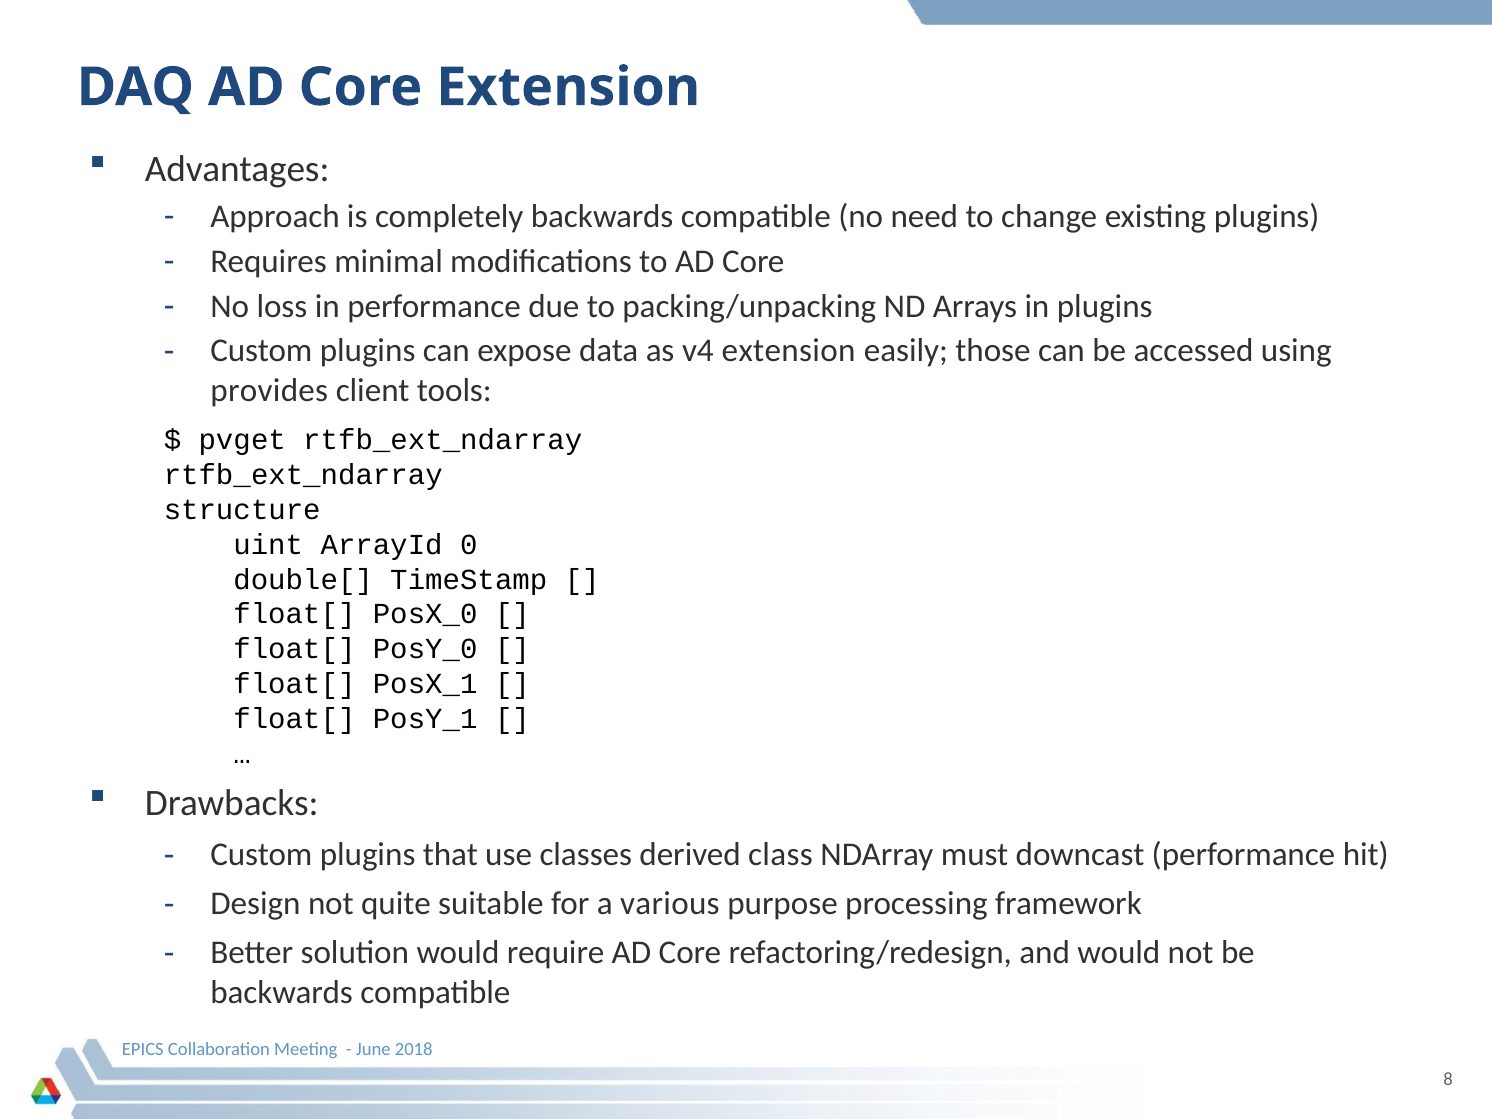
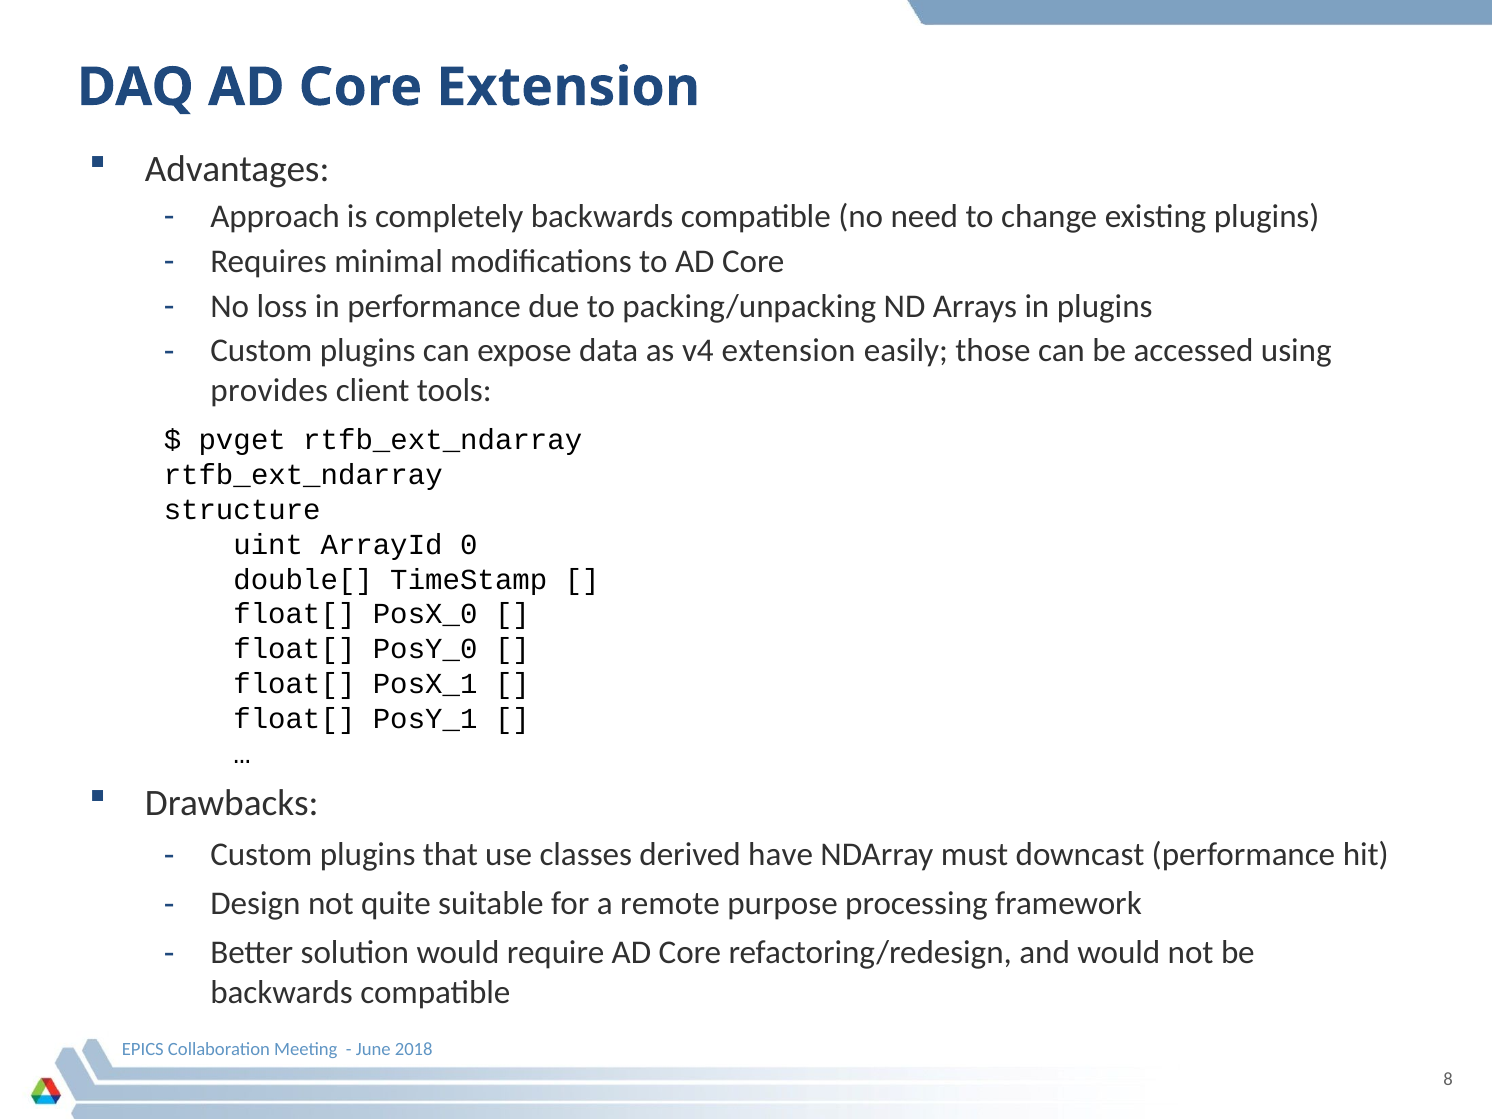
class: class -> have
various: various -> remote
